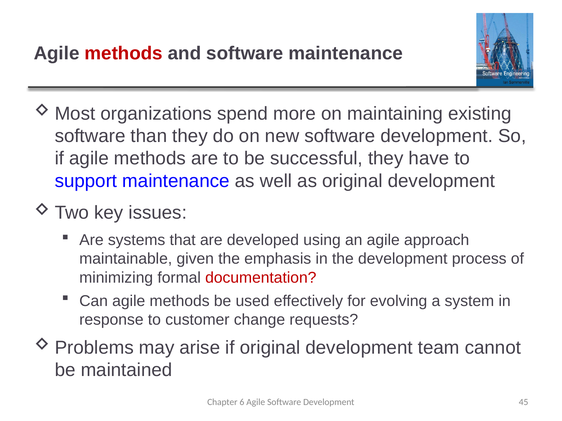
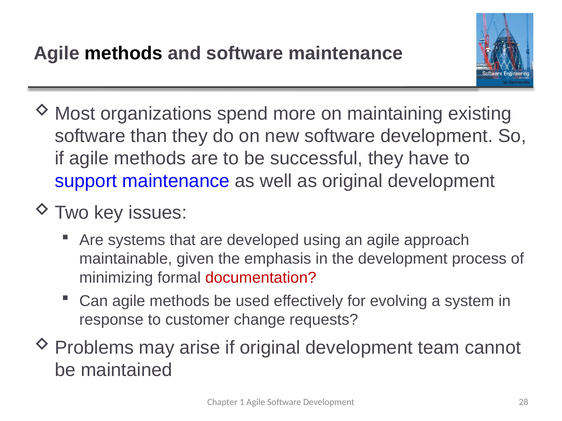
methods at (124, 53) colour: red -> black
6: 6 -> 1
45: 45 -> 28
